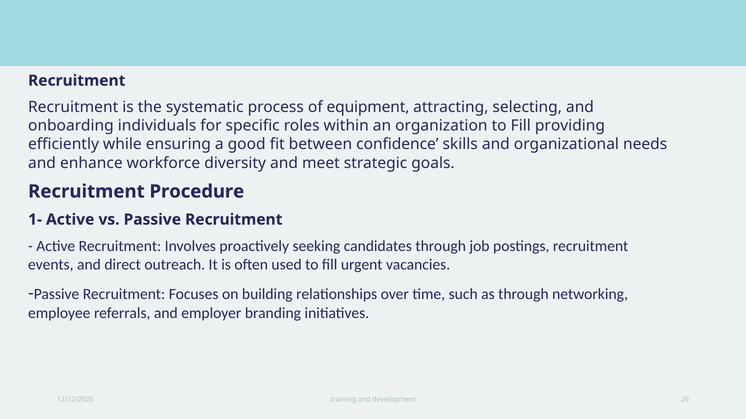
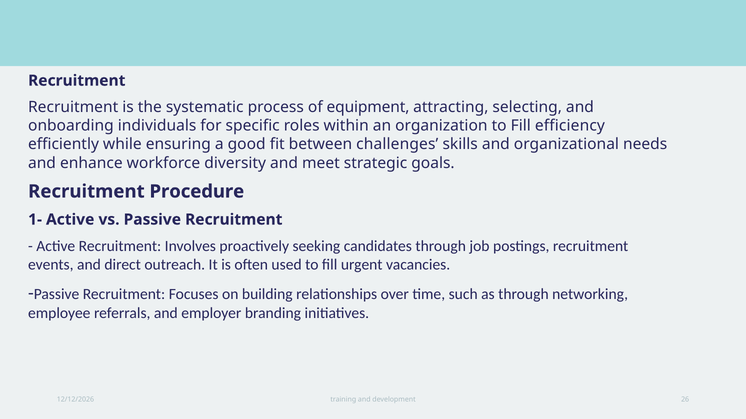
providing: providing -> efficiency
confidence: confidence -> challenges
